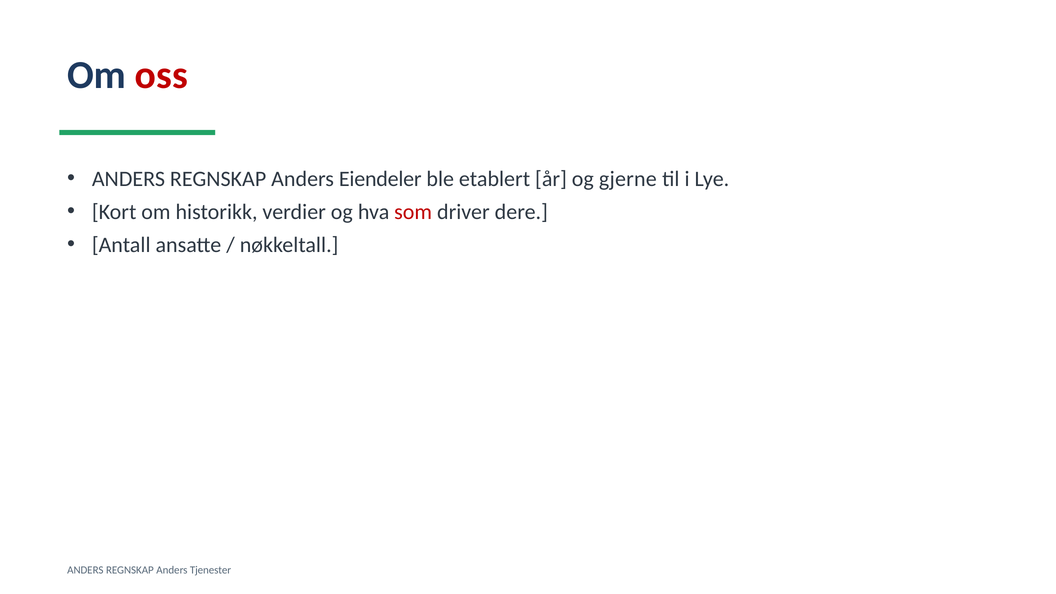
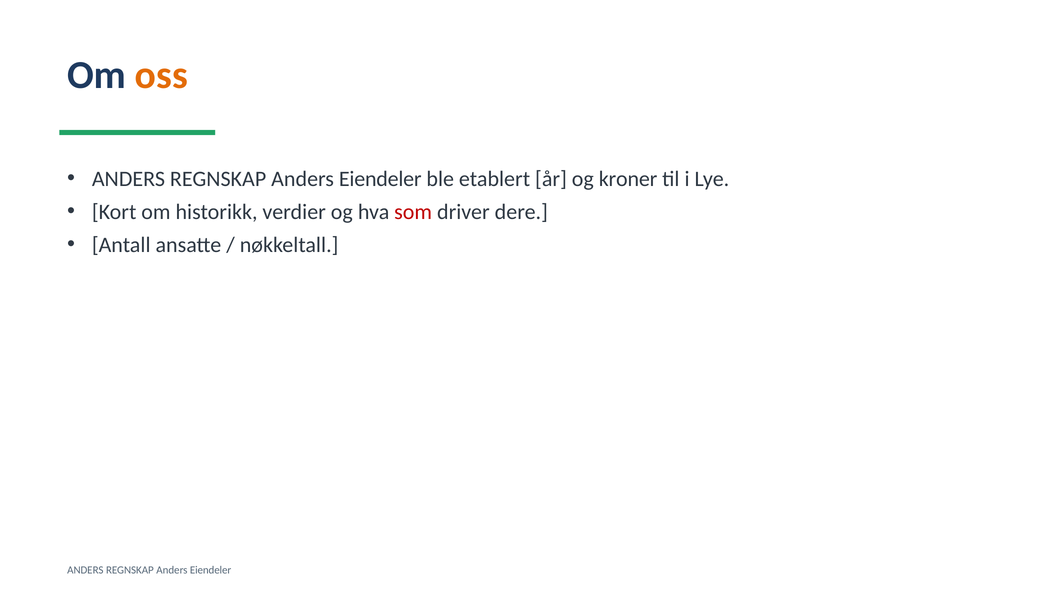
oss colour: red -> orange
gjerne: gjerne -> kroner
Tjenester at (211, 570): Tjenester -> Eiendeler
